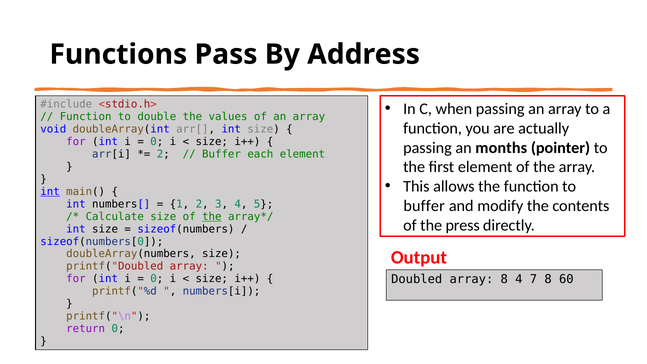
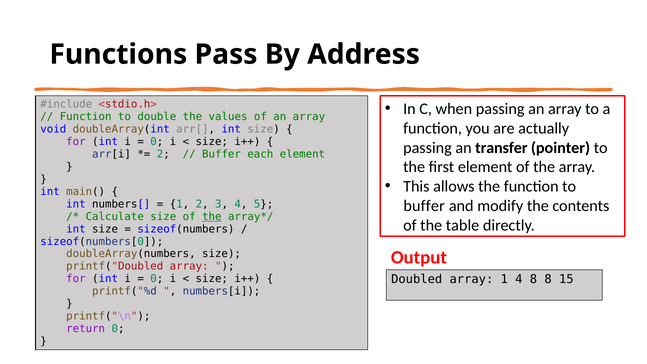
months: months -> transfer
int at (50, 192) underline: present -> none
press: press -> table
array 8: 8 -> 1
4 7: 7 -> 8
60: 60 -> 15
